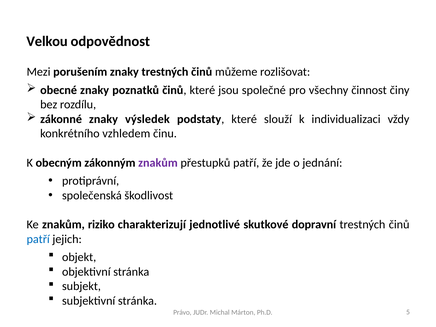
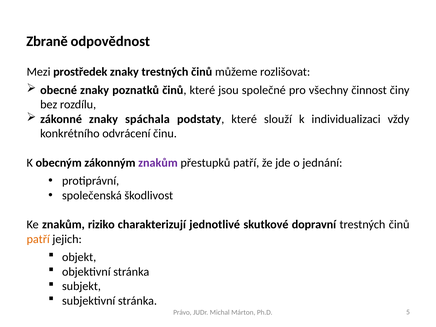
Velkou: Velkou -> Zbraně
porušením: porušením -> prostředek
výsledek: výsledek -> spáchala
vzhledem: vzhledem -> odvrácení
patří at (38, 239) colour: blue -> orange
